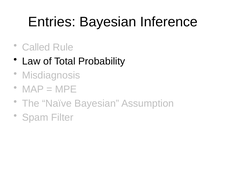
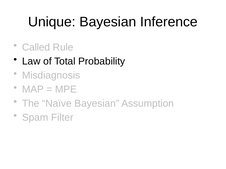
Entries: Entries -> Unique
